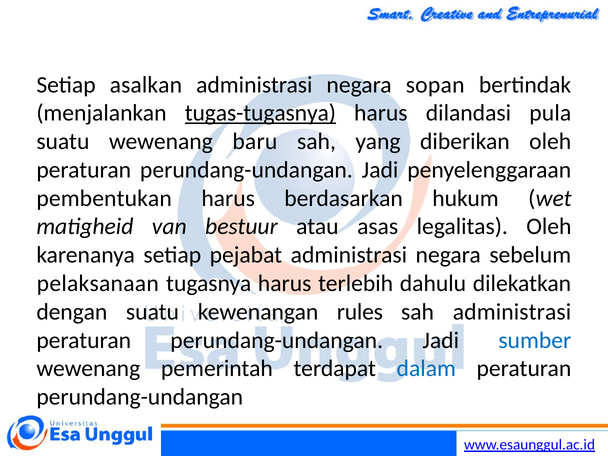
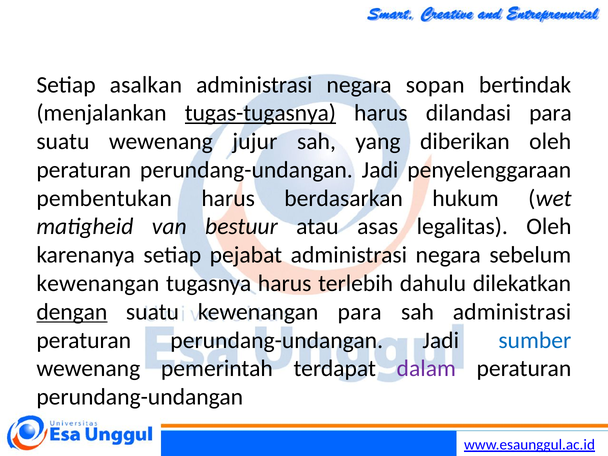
dilandasi pula: pula -> para
baru: baru -> jujur
pelaksanaan at (98, 283): pelaksanaan -> kewenangan
dengan underline: none -> present
kewenangan rules: rules -> para
dalam colour: blue -> purple
